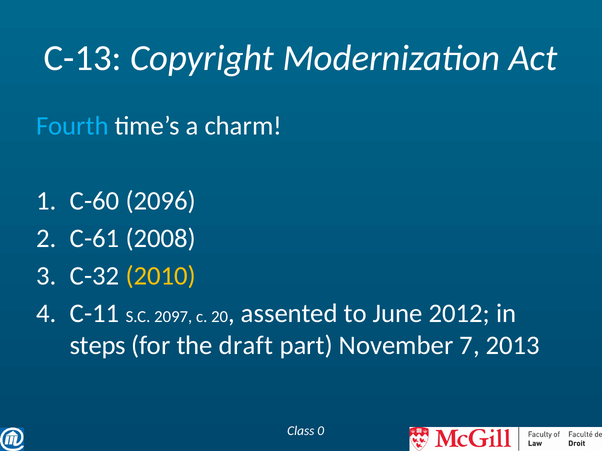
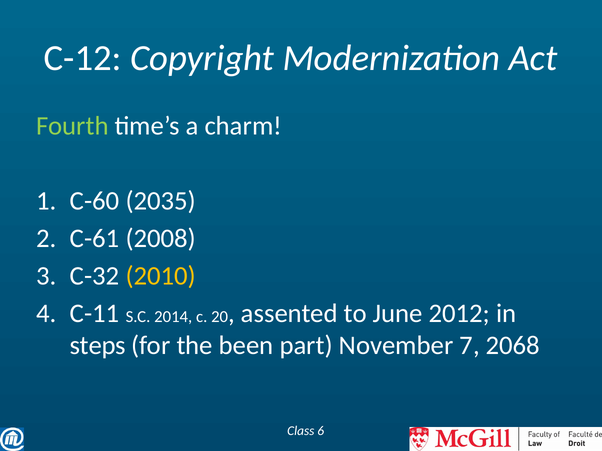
C-13: C-13 -> C-12
Fourth colour: light blue -> light green
2096: 2096 -> 2035
2097: 2097 -> 2014
draft: draft -> been
2013: 2013 -> 2068
0: 0 -> 6
